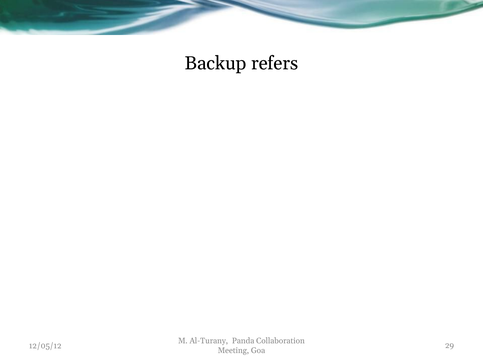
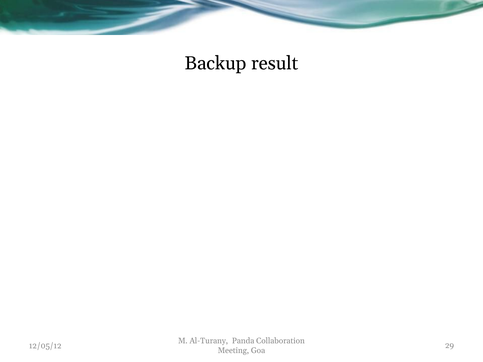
refers: refers -> result
